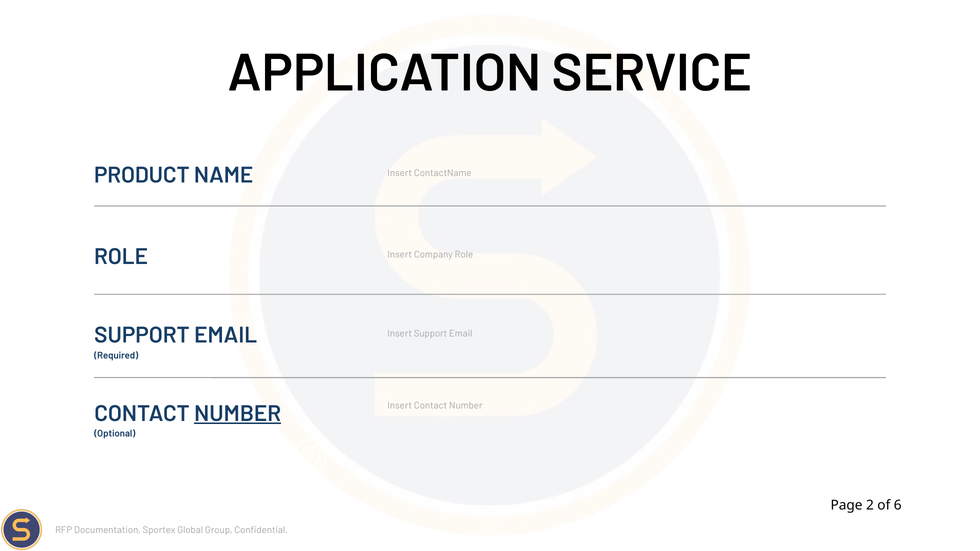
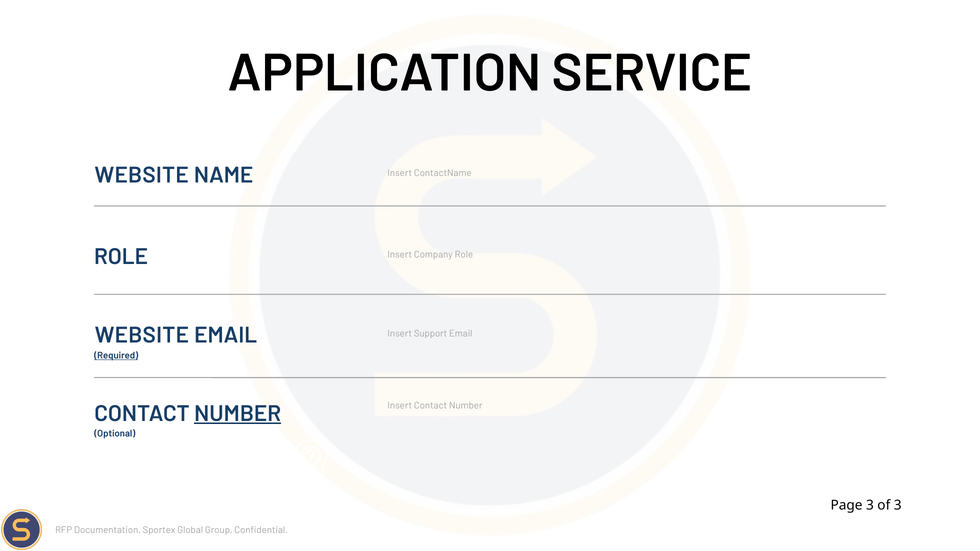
PRODUCT at (142, 175): PRODUCT -> WEBSITE
SUPPORT at (142, 336): SUPPORT -> WEBSITE
Required underline: none -> present
Page 2: 2 -> 3
of 6: 6 -> 3
